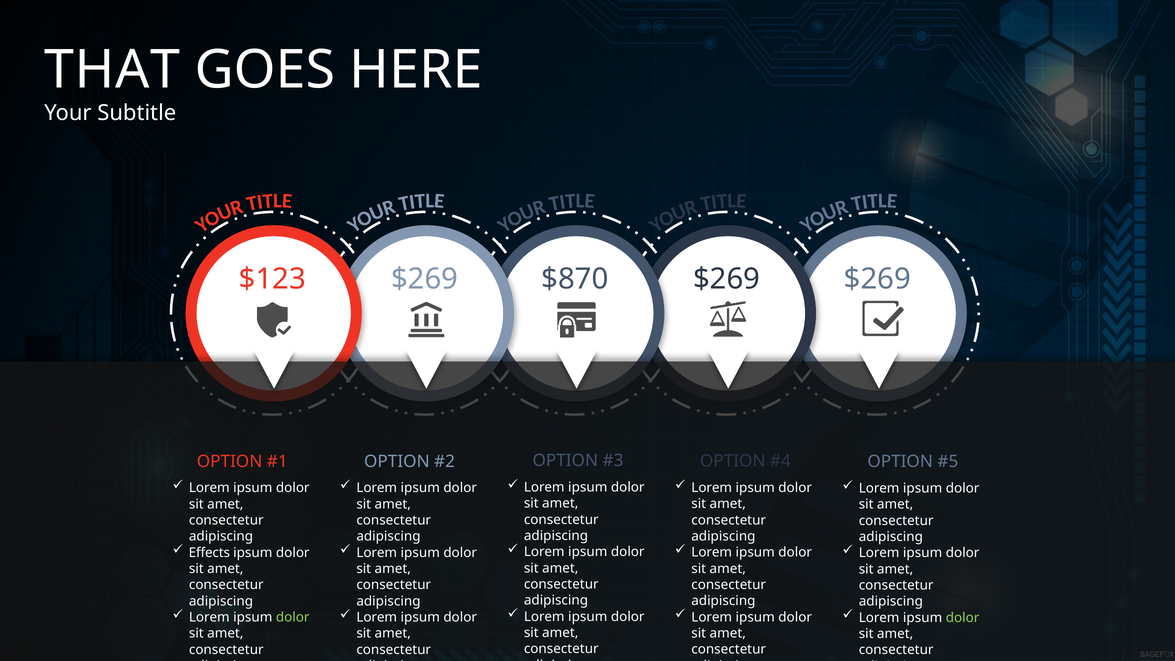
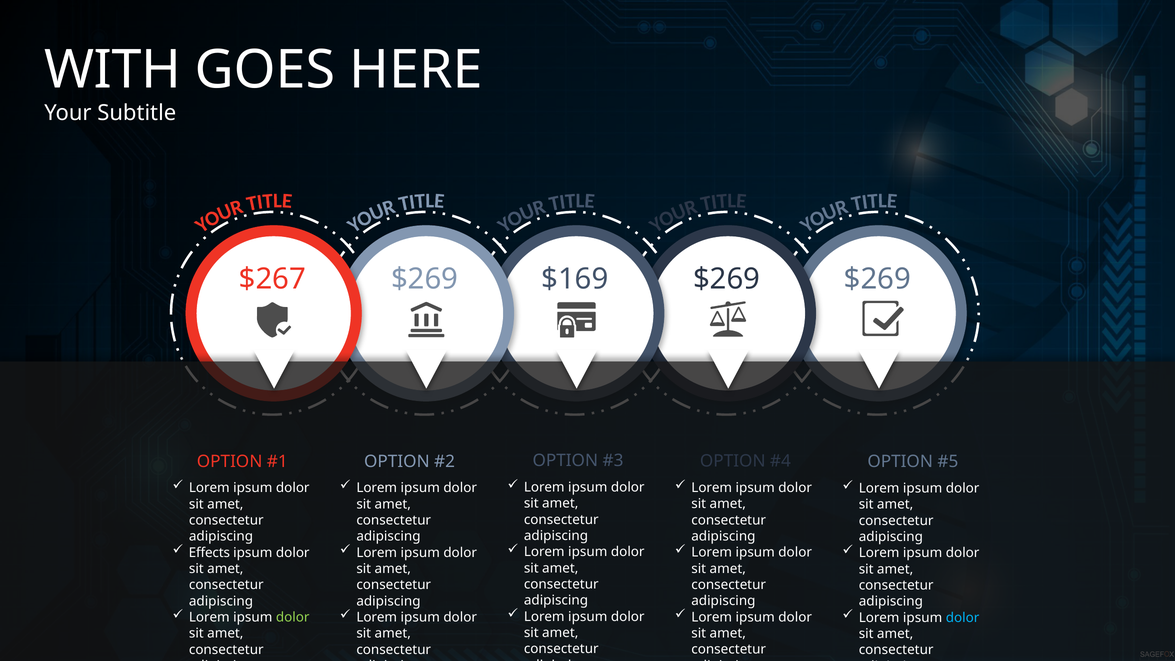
THAT: THAT -> WITH
$123: $123 -> $267
$870: $870 -> $169
dolor at (963, 618) colour: light green -> light blue
